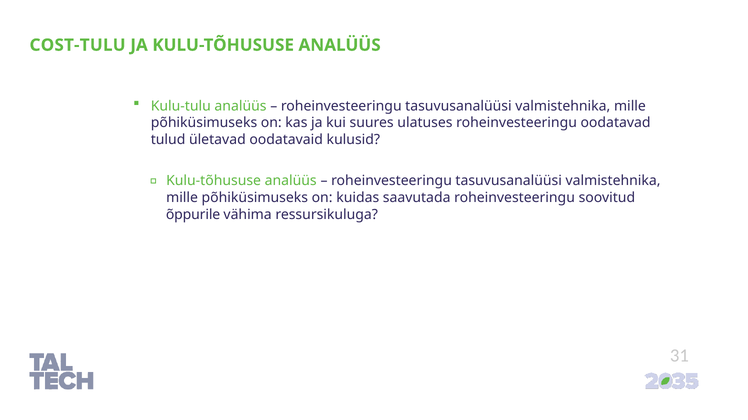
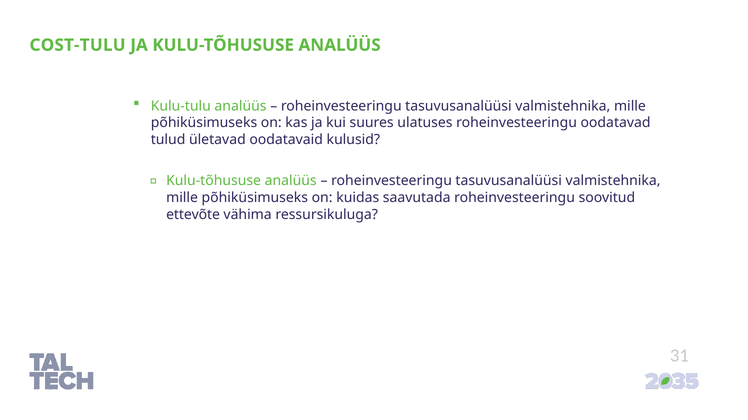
õppurile: õppurile -> ettevõte
